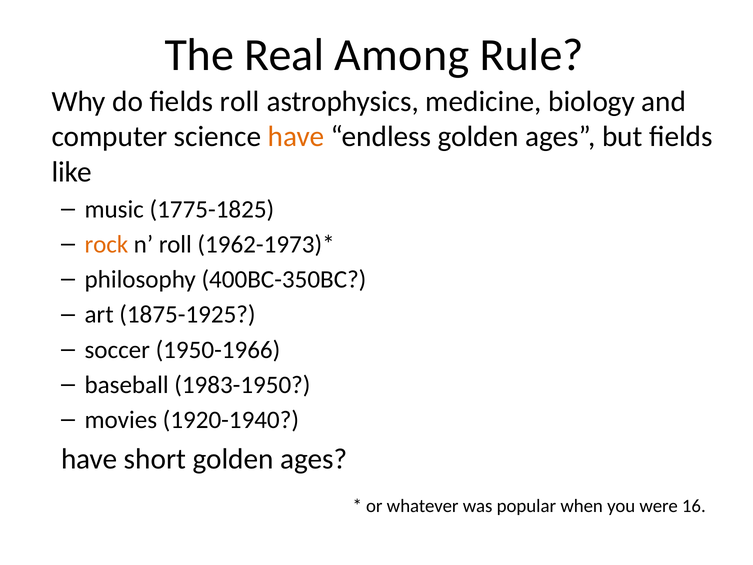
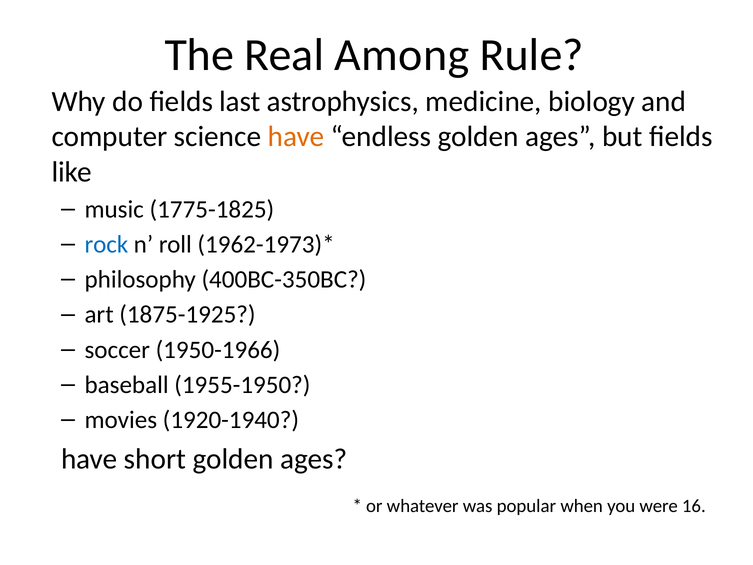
fields roll: roll -> last
rock colour: orange -> blue
1983-1950: 1983-1950 -> 1955-1950
